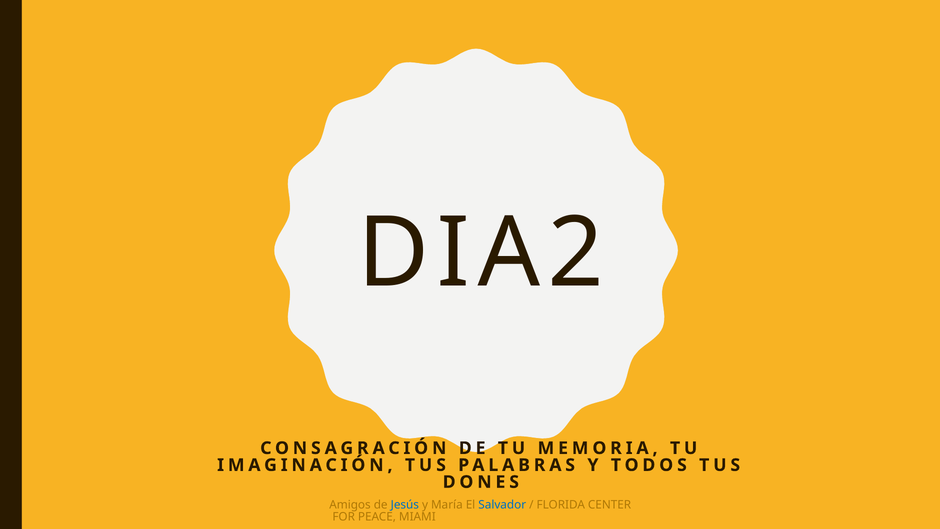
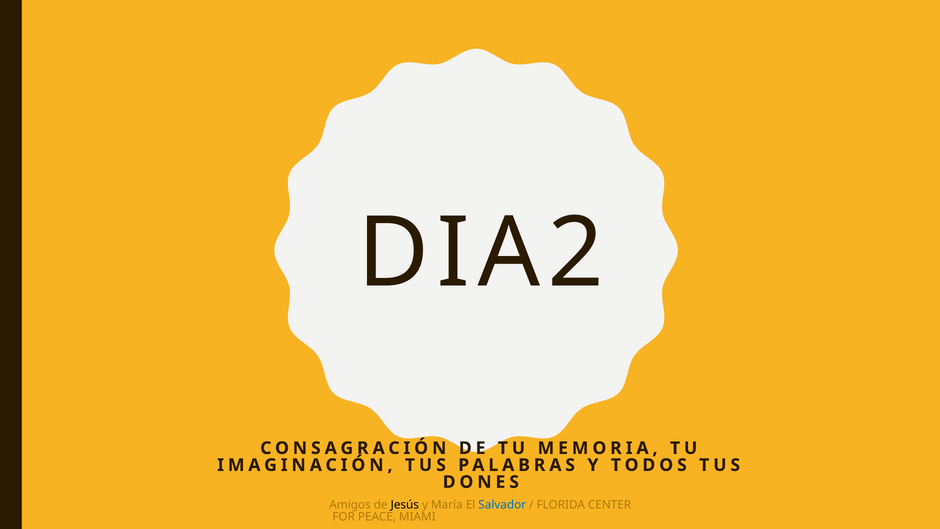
Jesús colour: blue -> black
